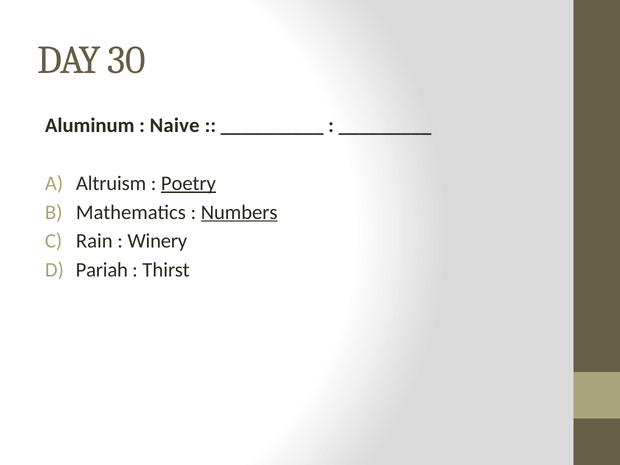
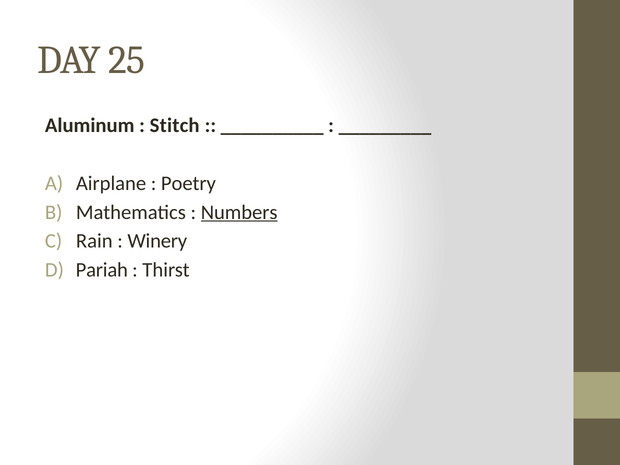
30: 30 -> 25
Naive: Naive -> Stitch
Altruism: Altruism -> Airplane
Poetry underline: present -> none
